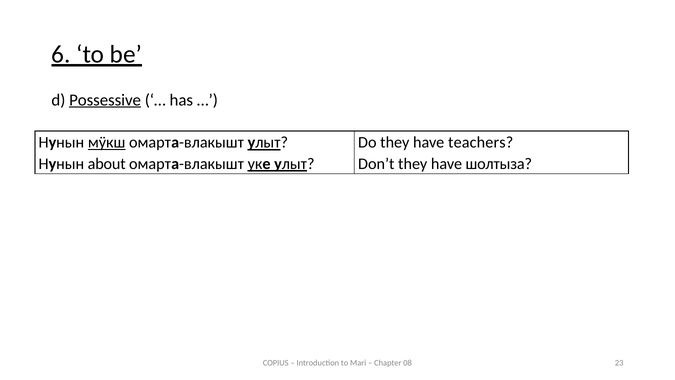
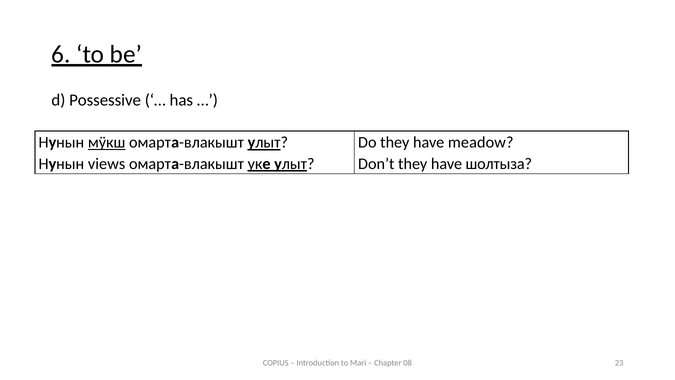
Possessive underline: present -> none
teachers: teachers -> meadow
about: about -> views
